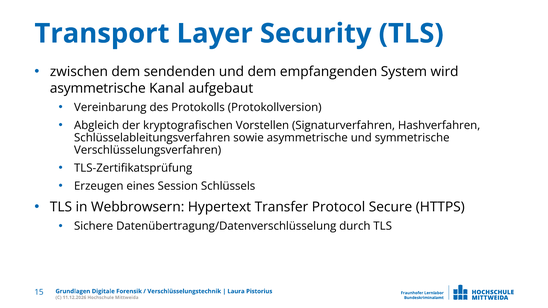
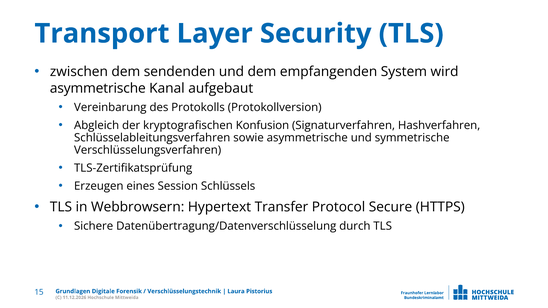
Vorstellen: Vorstellen -> Konfusion
